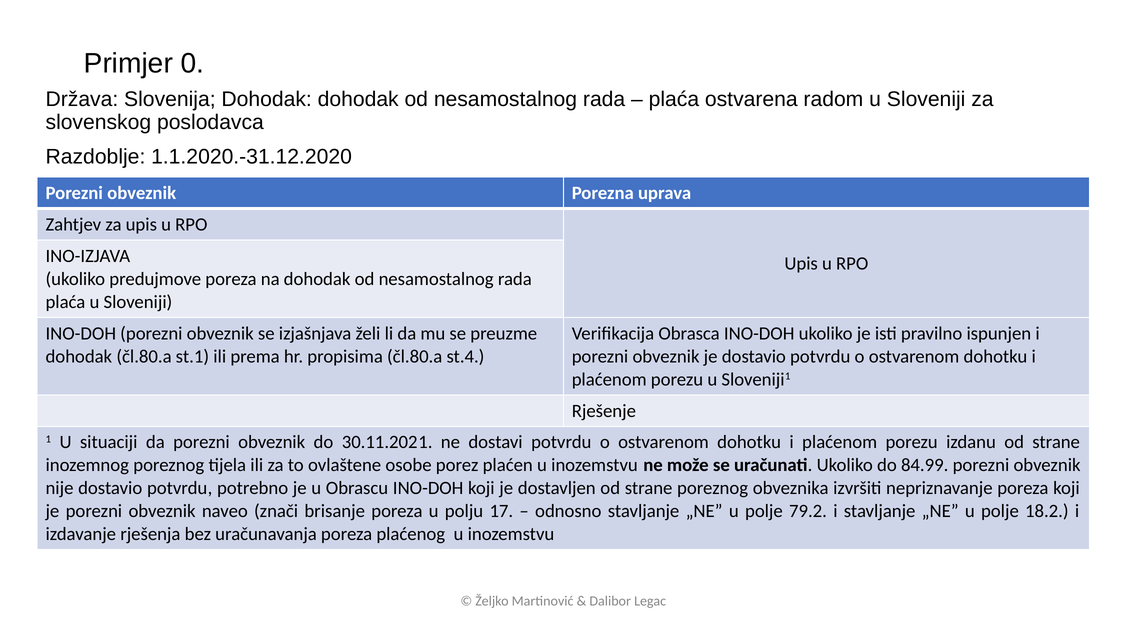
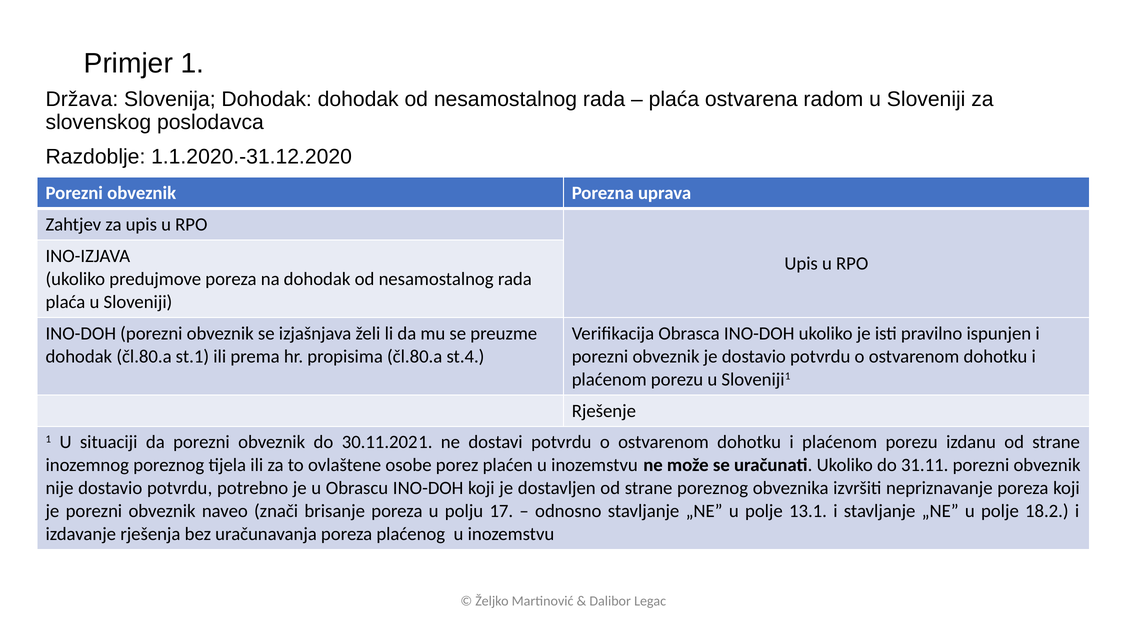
Primjer 0: 0 -> 1
84.99: 84.99 -> 31.11
79.2: 79.2 -> 13.1
